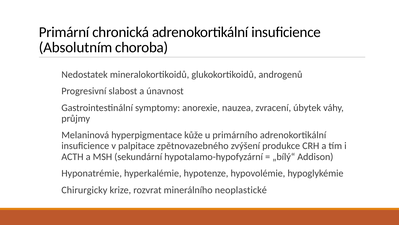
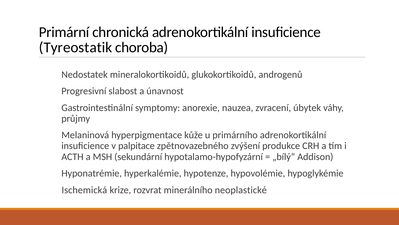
Absolutním: Absolutním -> Tyreostatik
Chirurgicky: Chirurgicky -> Ischemická
